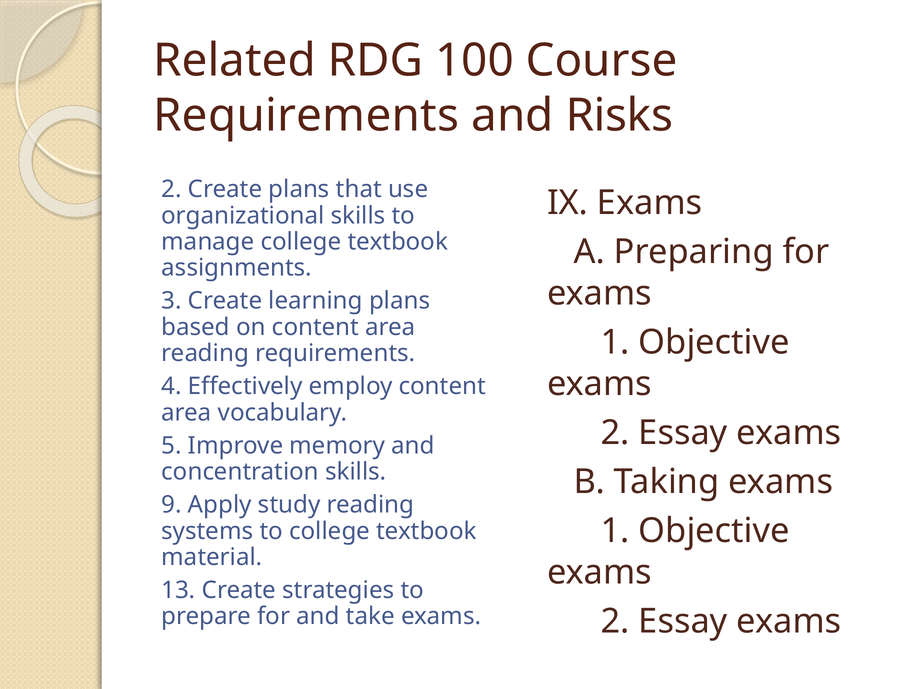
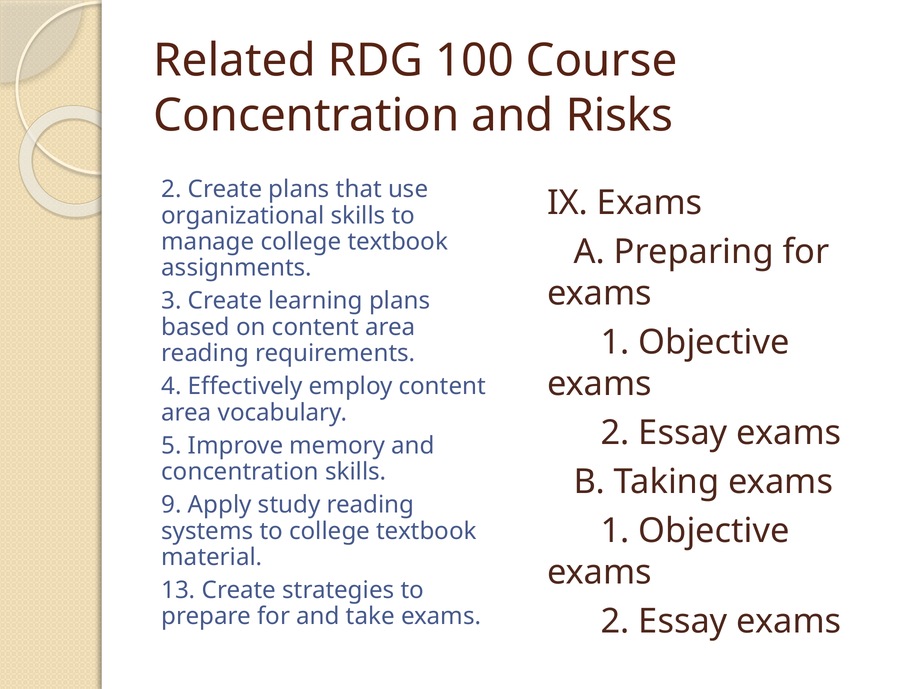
Requirements at (306, 116): Requirements -> Concentration
